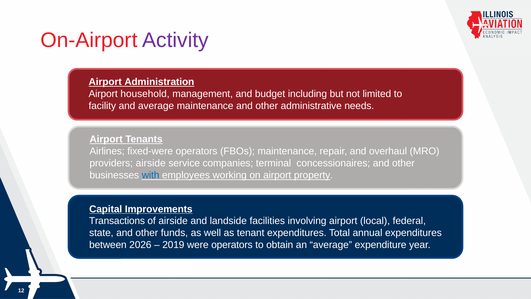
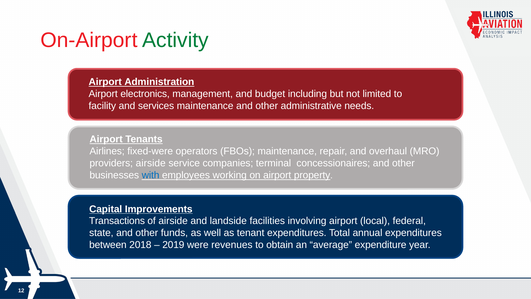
Activity colour: purple -> green
household: household -> electronics
and average: average -> services
2026: 2026 -> 2018
were operators: operators -> revenues
